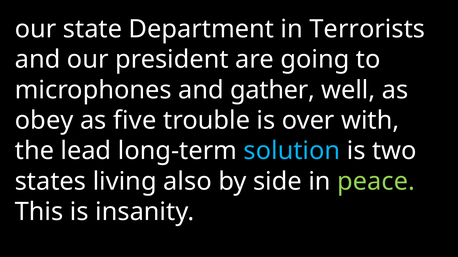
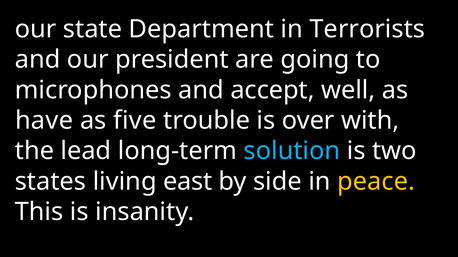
gather: gather -> accept
obey: obey -> have
also: also -> east
peace colour: light green -> yellow
